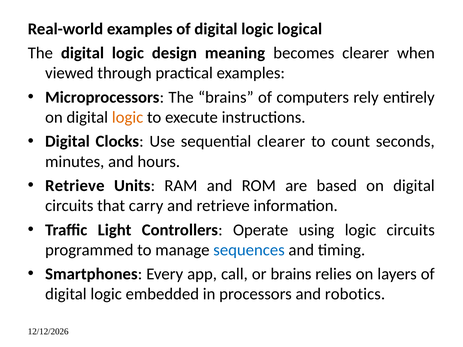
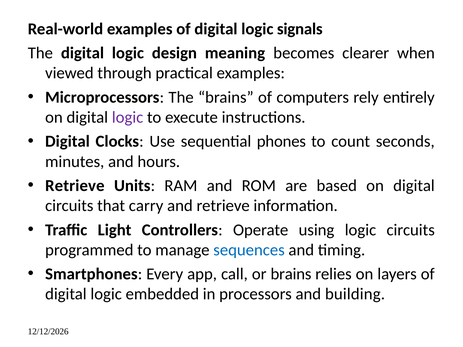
logical: logical -> signals
logic at (128, 117) colour: orange -> purple
sequential clearer: clearer -> phones
robotics: robotics -> building
